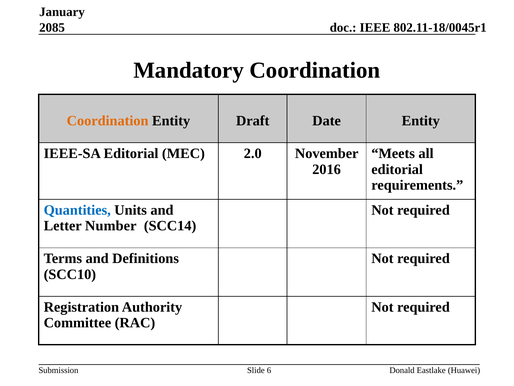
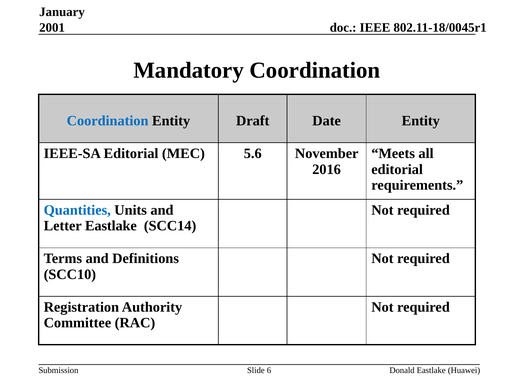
2085: 2085 -> 2001
Coordination at (108, 121) colour: orange -> blue
2.0: 2.0 -> 5.6
Letter Number: Number -> Eastlake
